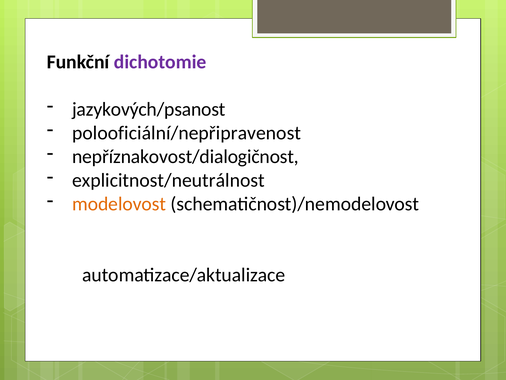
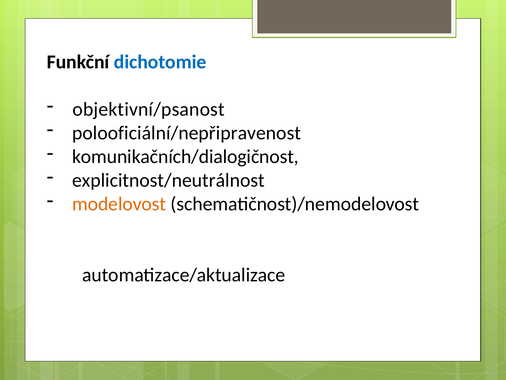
dichotomie colour: purple -> blue
jazykových/psanost: jazykových/psanost -> objektivní/psanost
nepříznakovost/dialogičnost: nepříznakovost/dialogičnost -> komunikačních/dialogičnost
